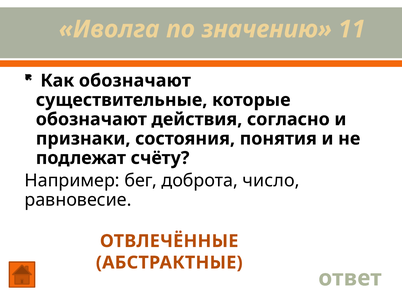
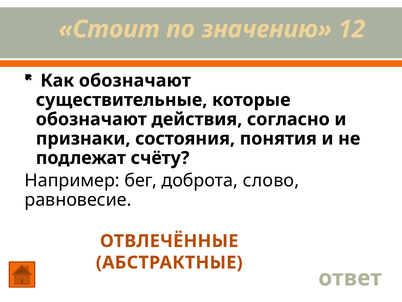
Иволга: Иволга -> Стоит
11: 11 -> 12
число: число -> слово
